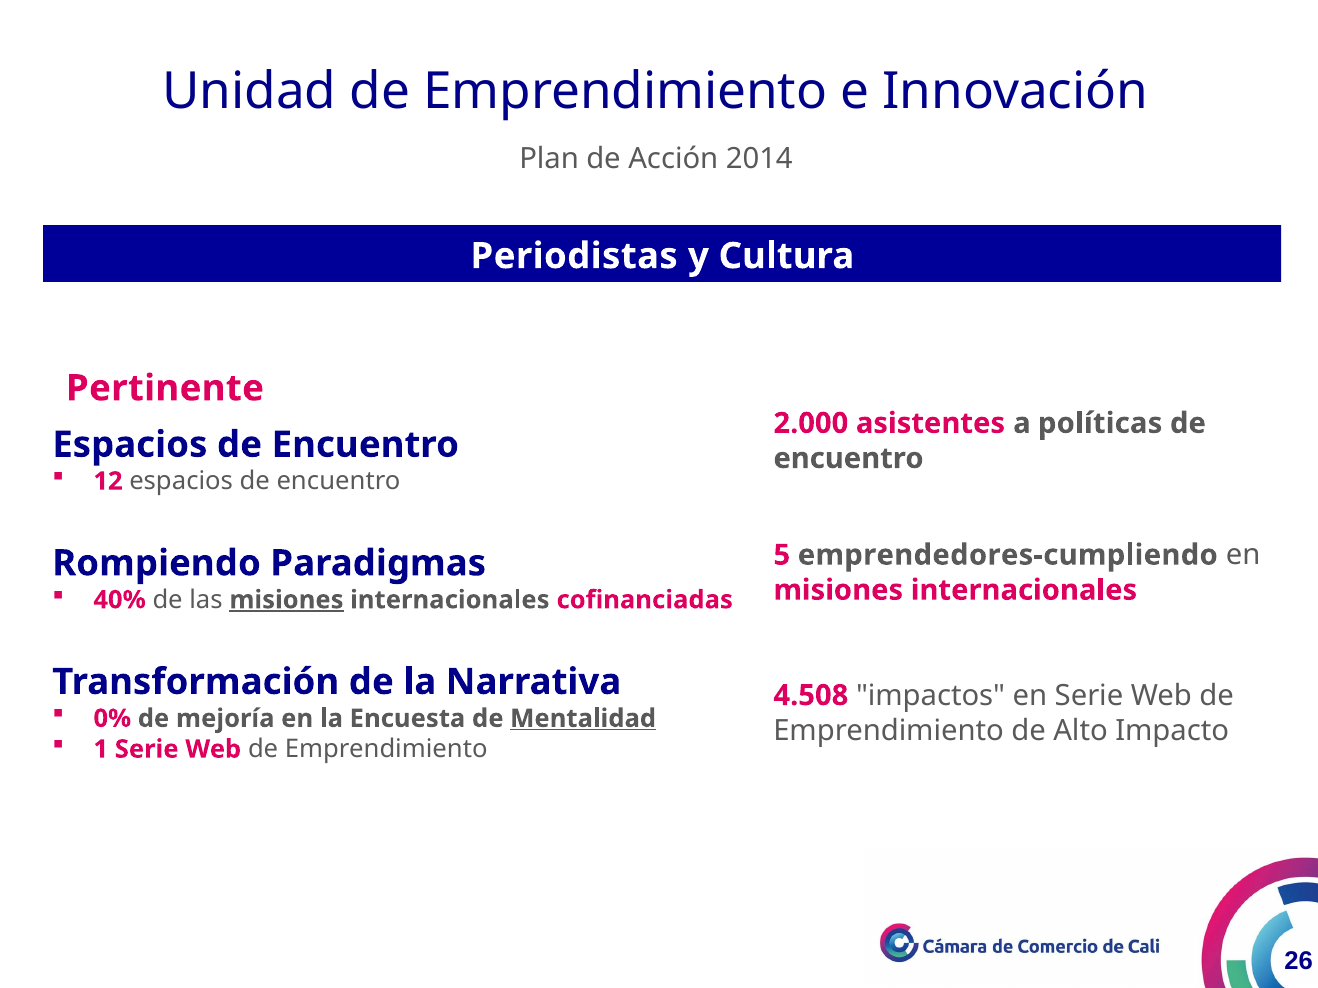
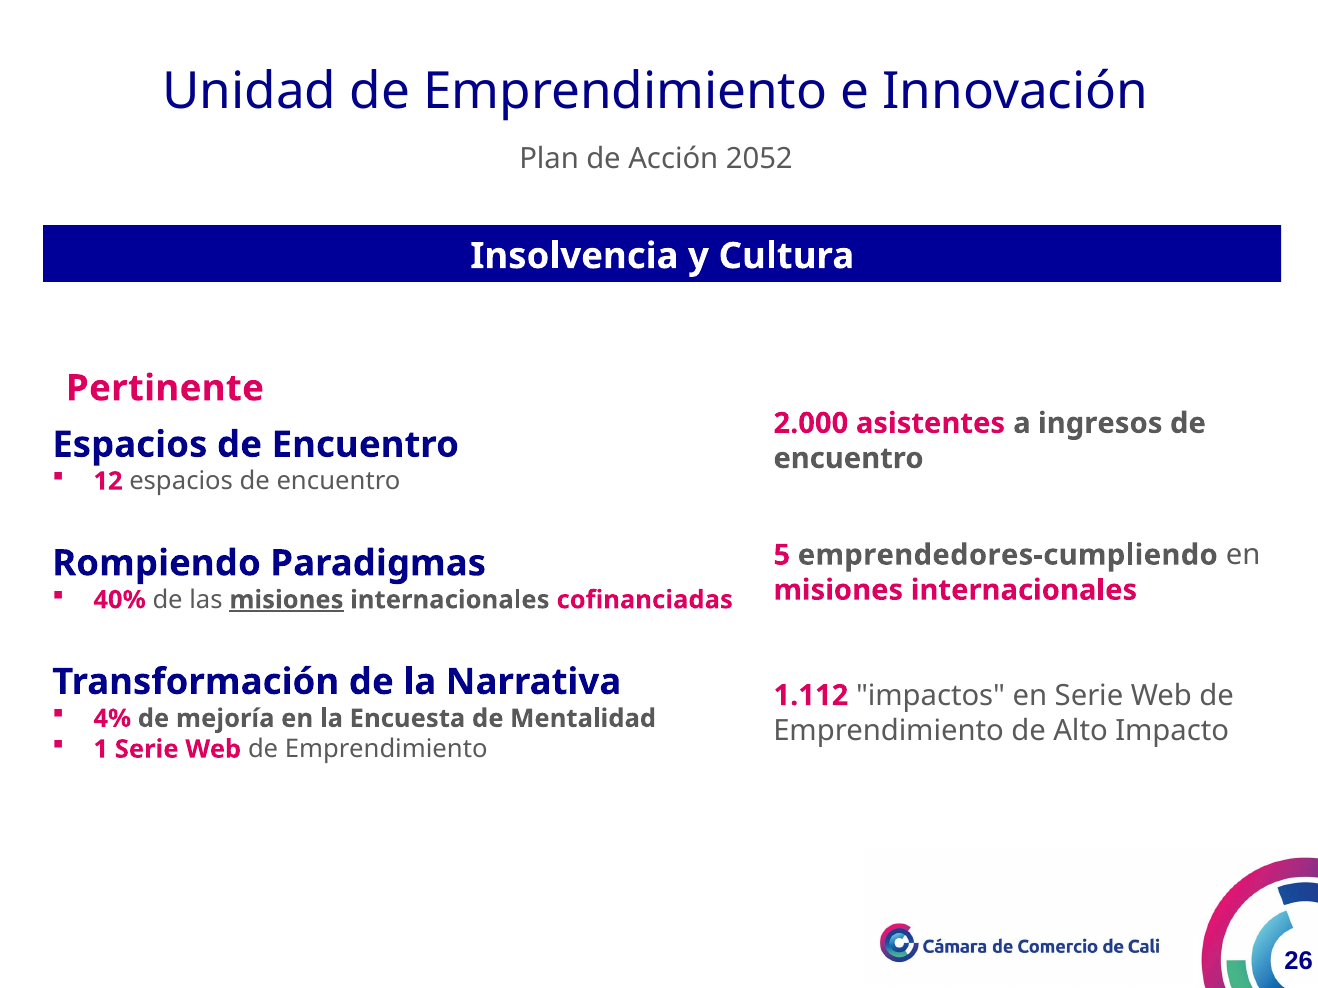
2014: 2014 -> 2052
Periodistas: Periodistas -> Insolvencia
políticas: políticas -> ingresos
4.508: 4.508 -> 1.112
0%: 0% -> 4%
Mentalidad underline: present -> none
